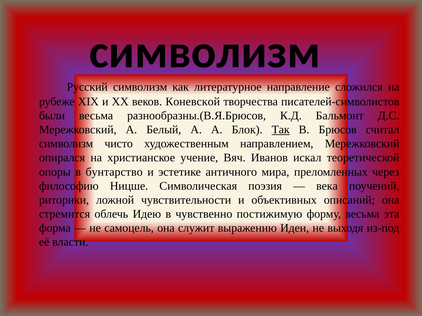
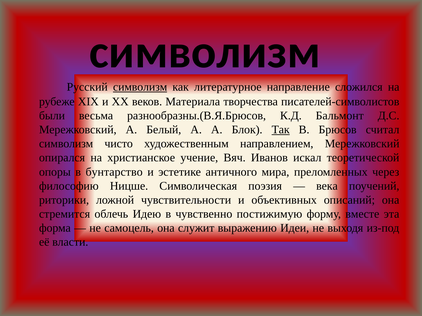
символизм at (140, 87) underline: none -> present
Коневской: Коневской -> Материала
форму весьма: весьма -> вместе
